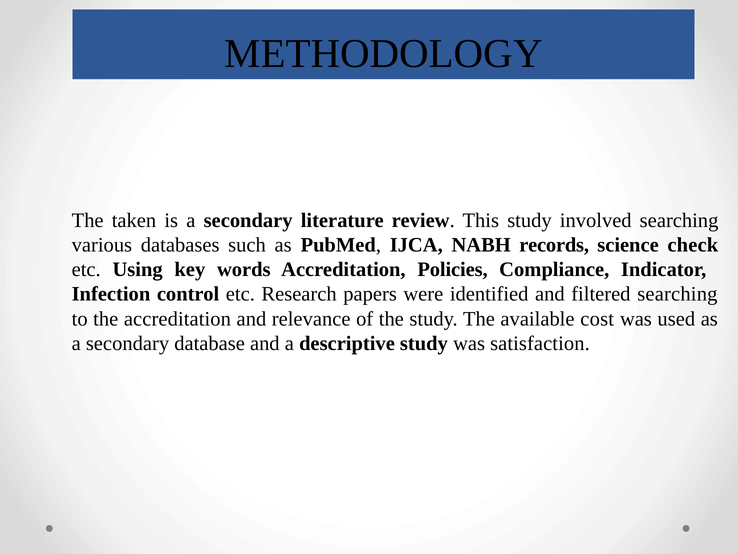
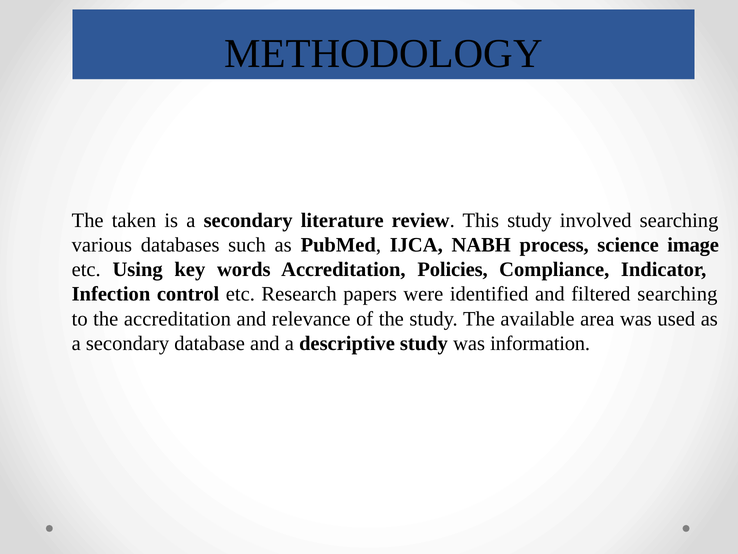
records: records -> process
check: check -> image
cost: cost -> area
satisfaction: satisfaction -> information
